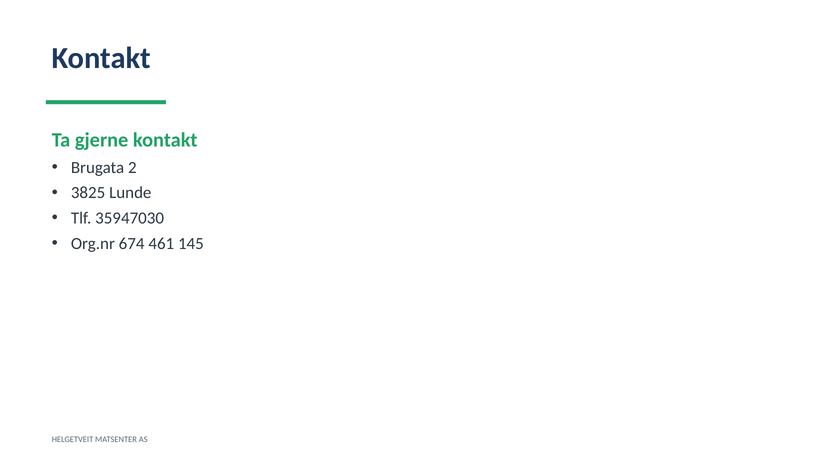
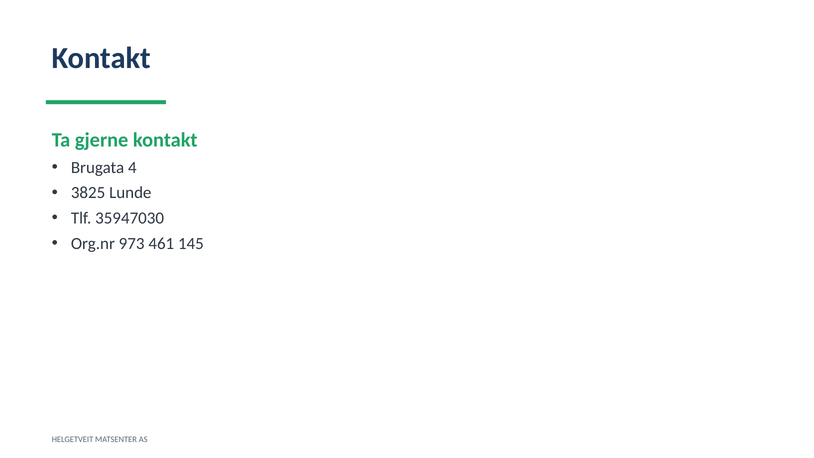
2: 2 -> 4
674: 674 -> 973
